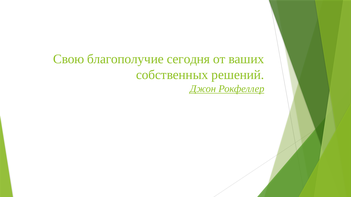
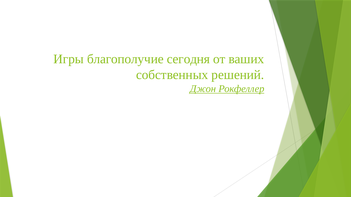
Свою: Свою -> Игры
